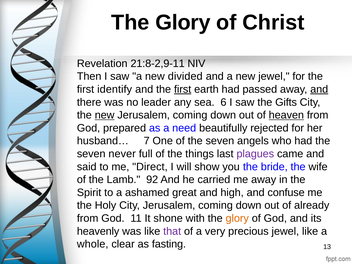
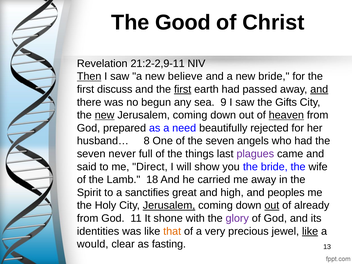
Glory at (183, 23): Glory -> Good
21:8-2,9-11: 21:8-2,9-11 -> 21:2-2,9-11
Then underline: none -> present
divided: divided -> believe
new jewel: jewel -> bride
identify: identify -> discuss
leader: leader -> begun
6: 6 -> 9
7: 7 -> 8
92: 92 -> 18
ashamed: ashamed -> sanctifies
confuse: confuse -> peoples
Jerusalem at (169, 205) underline: none -> present
out at (272, 205) underline: none -> present
glory at (237, 218) colour: orange -> purple
heavenly: heavenly -> identities
that colour: purple -> orange
like at (310, 231) underline: none -> present
whole: whole -> would
